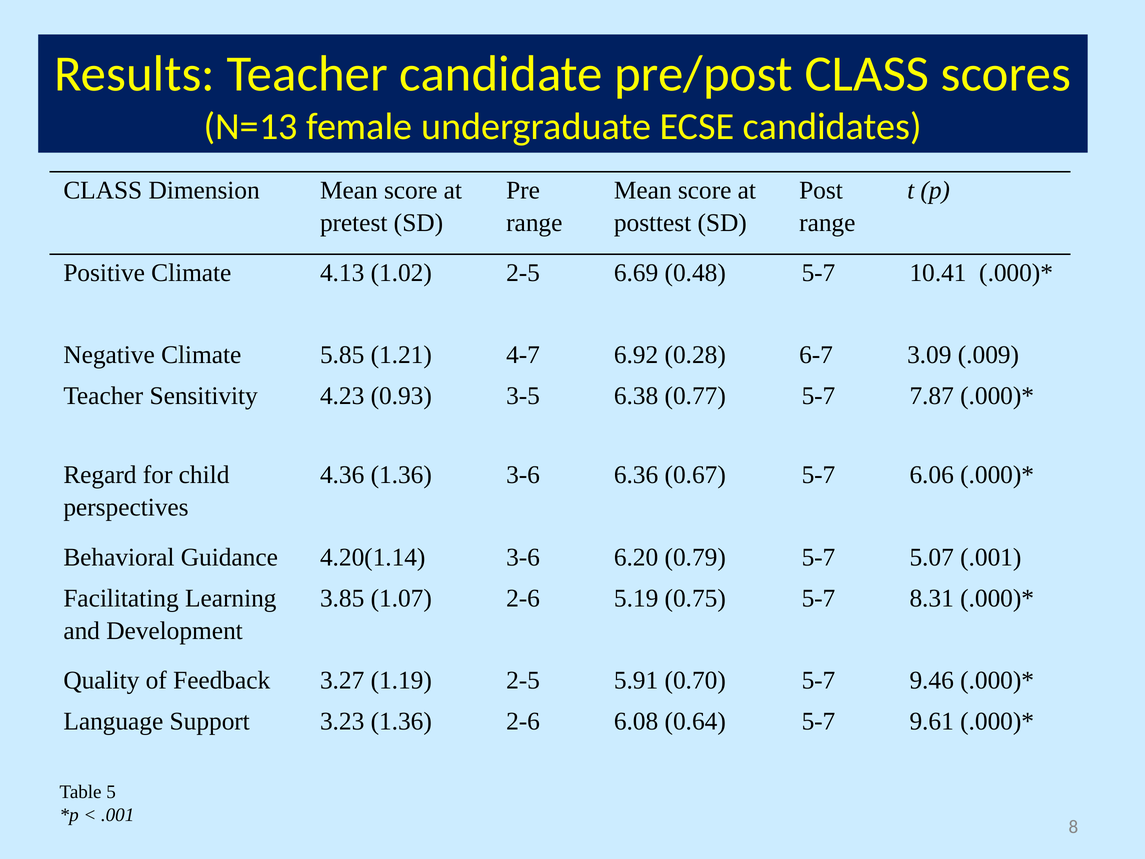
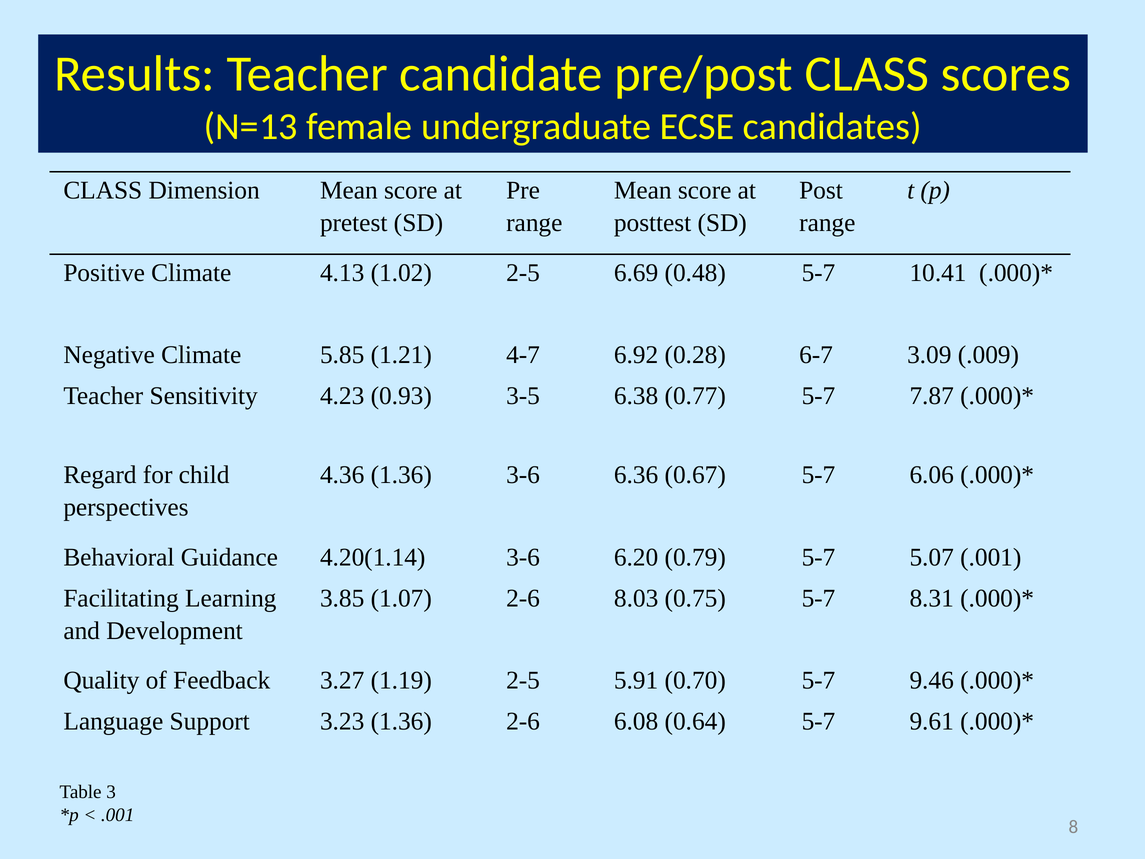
5.19: 5.19 -> 8.03
5: 5 -> 3
